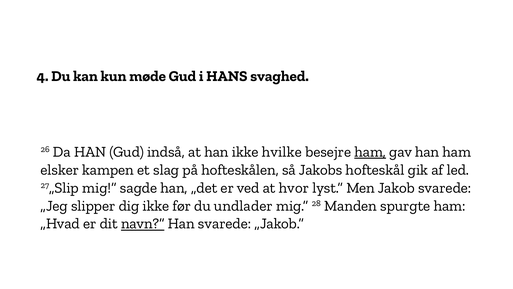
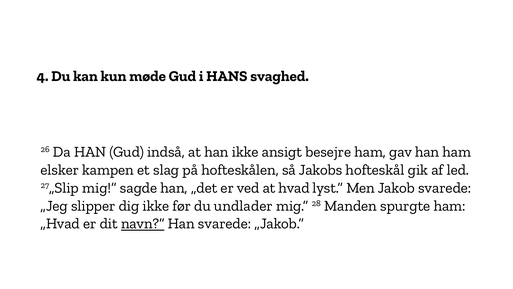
hvilke: hvilke -> ansigt
ham at (370, 152) underline: present -> none
hvor: hvor -> hvad
